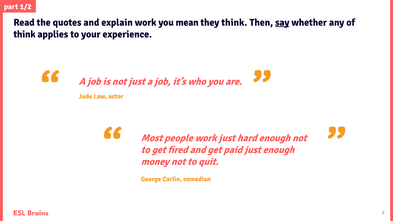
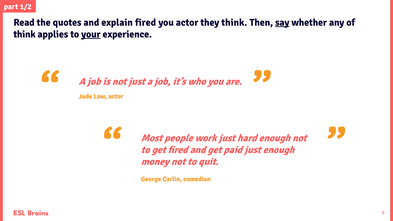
explain work: work -> fired
you mean: mean -> actor
your underline: none -> present
